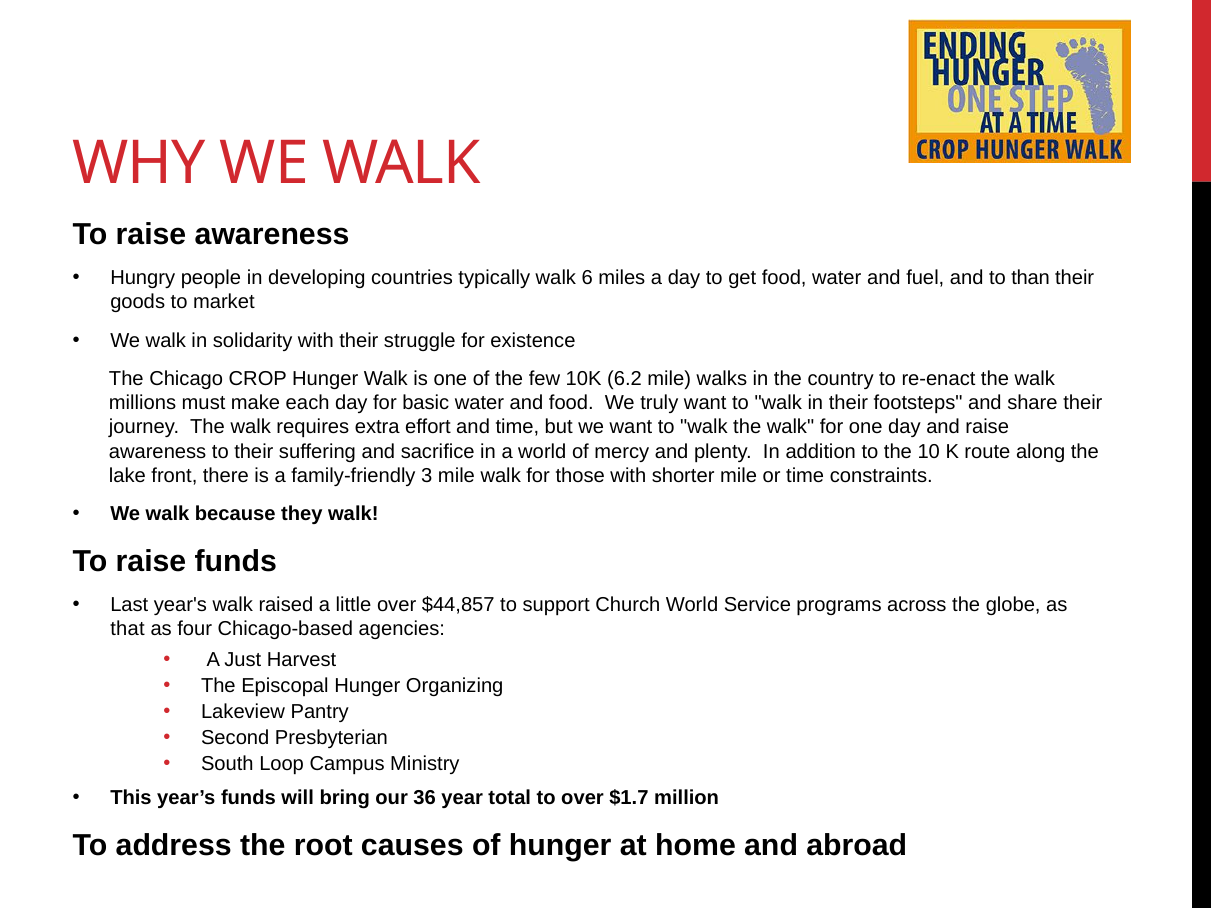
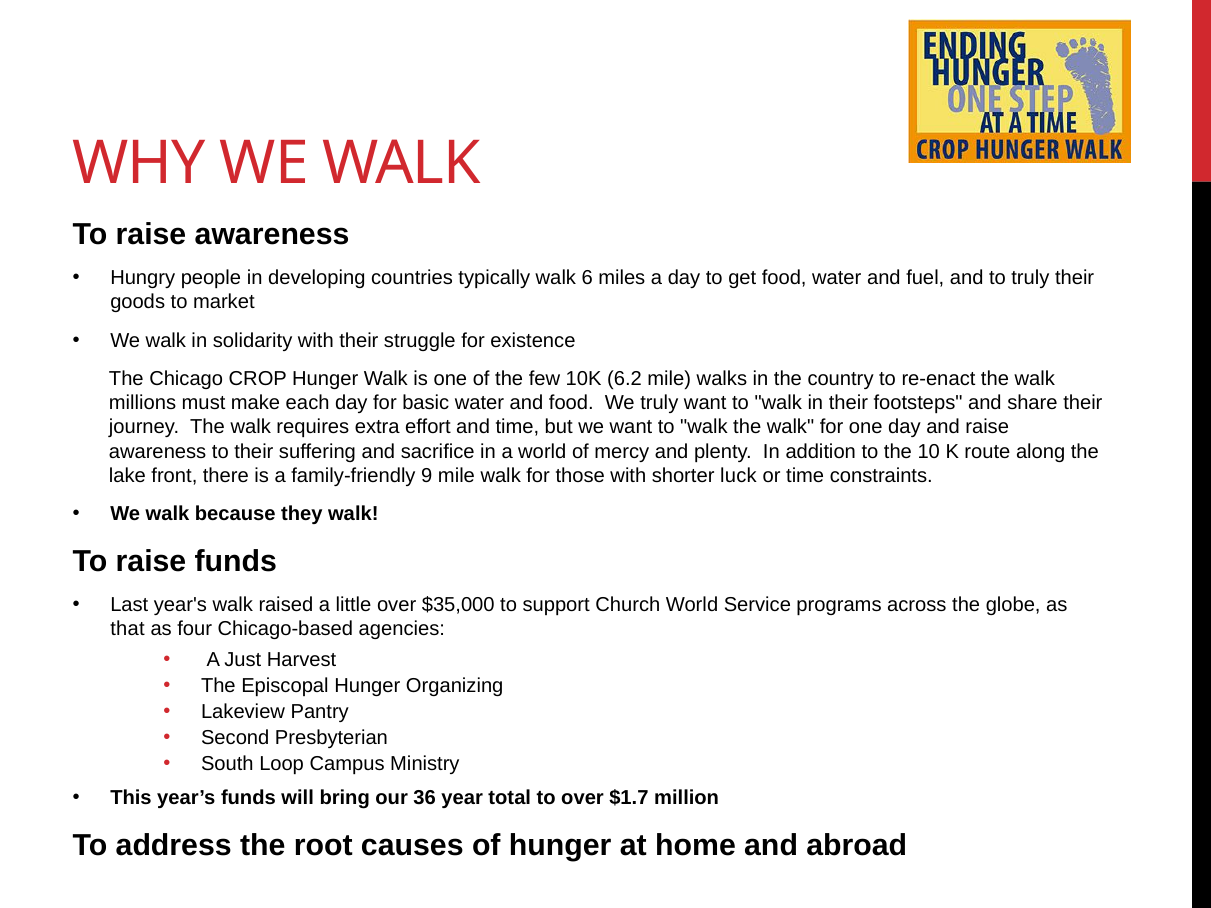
to than: than -> truly
3: 3 -> 9
shorter mile: mile -> luck
$44,857: $44,857 -> $35,000
